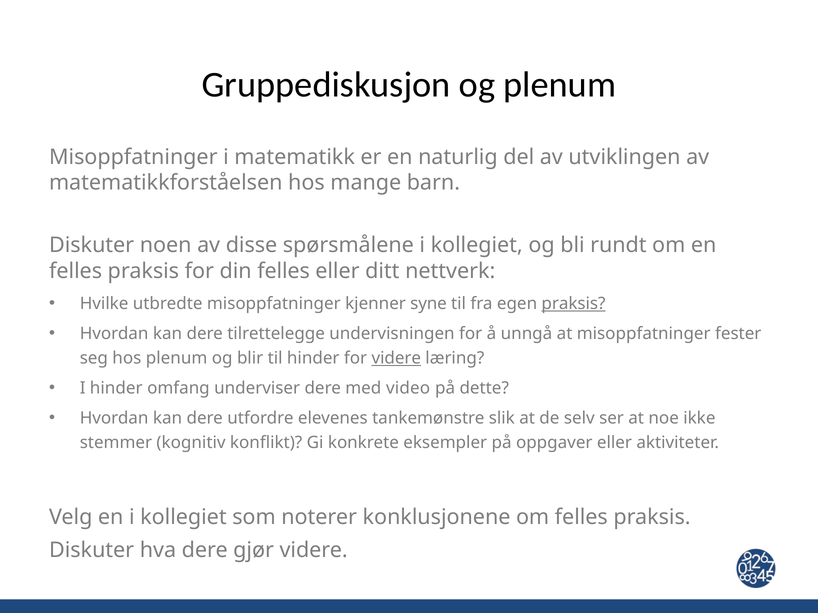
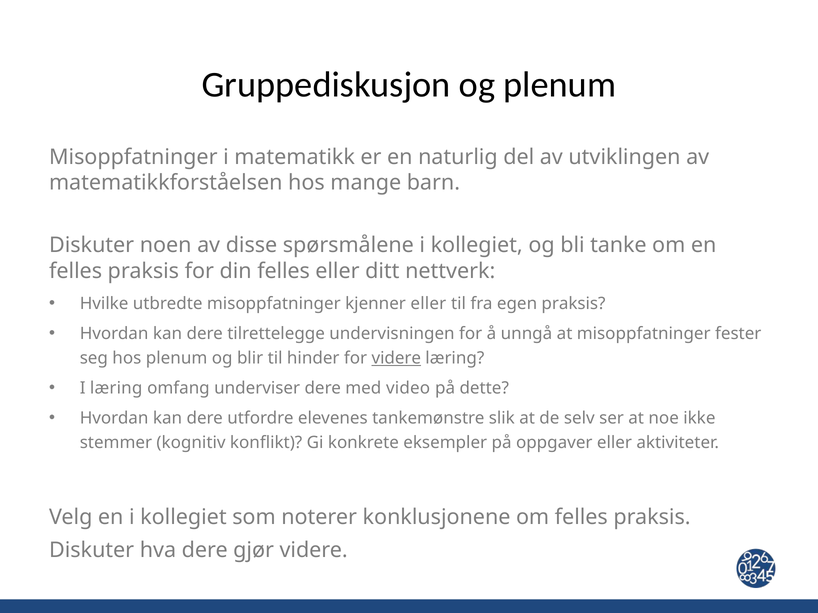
rundt: rundt -> tanke
kjenner syne: syne -> eller
praksis at (573, 304) underline: present -> none
I hinder: hinder -> læring
